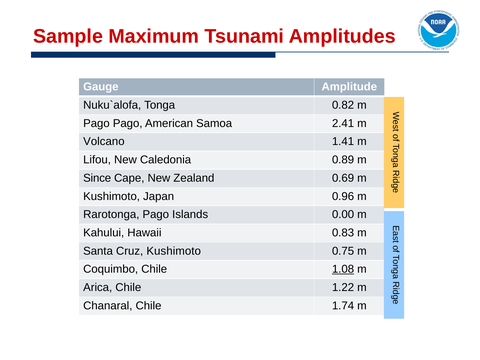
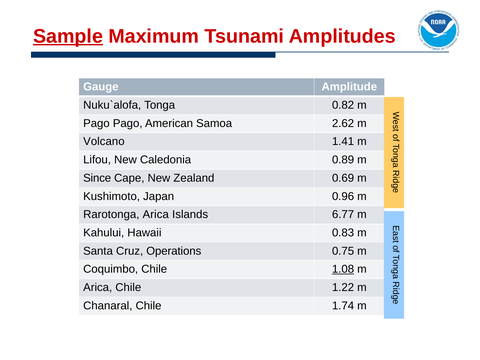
Sample underline: none -> present
2.41: 2.41 -> 2.62
Rarotonga Pago: Pago -> Arica
0.00: 0.00 -> 6.77
Cruz Kushimoto: Kushimoto -> Operations
